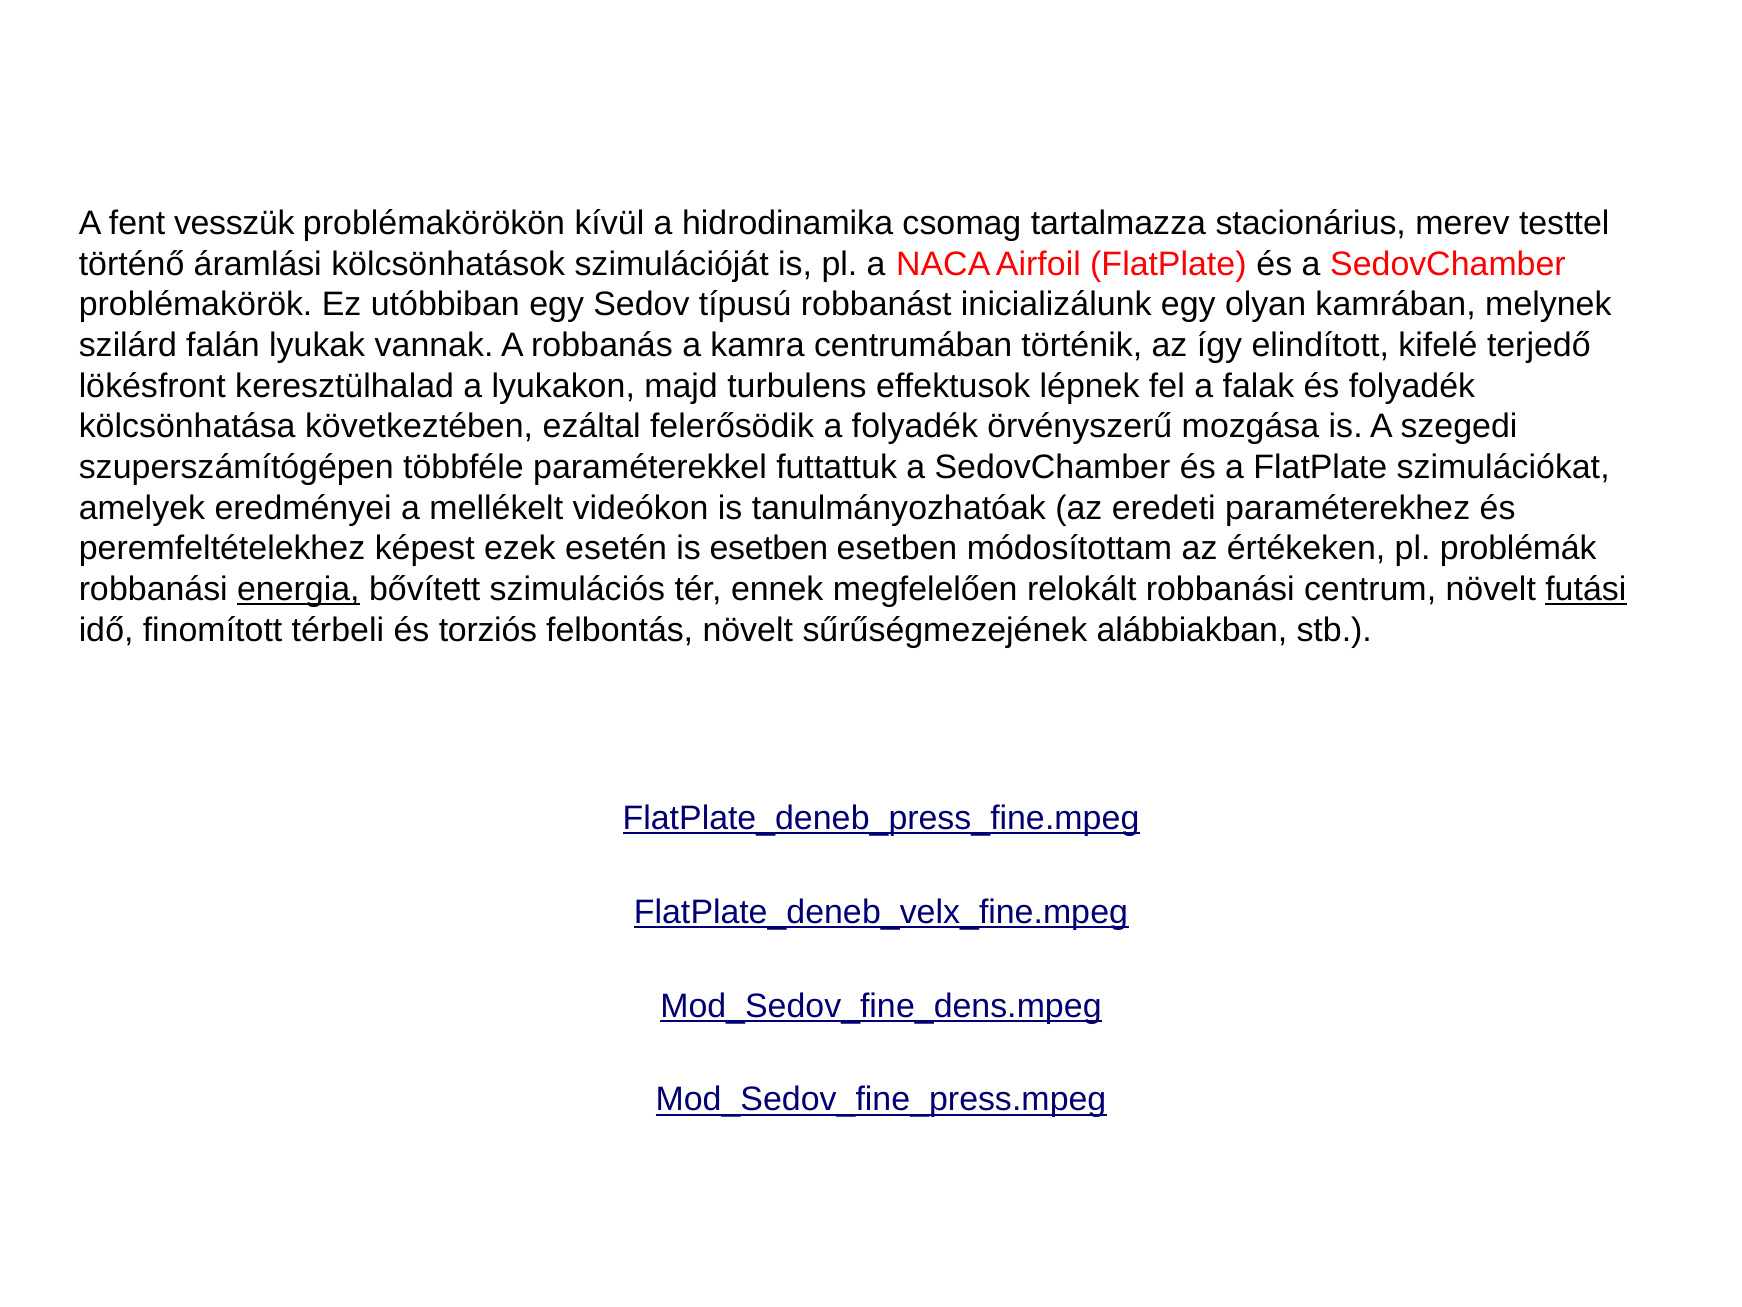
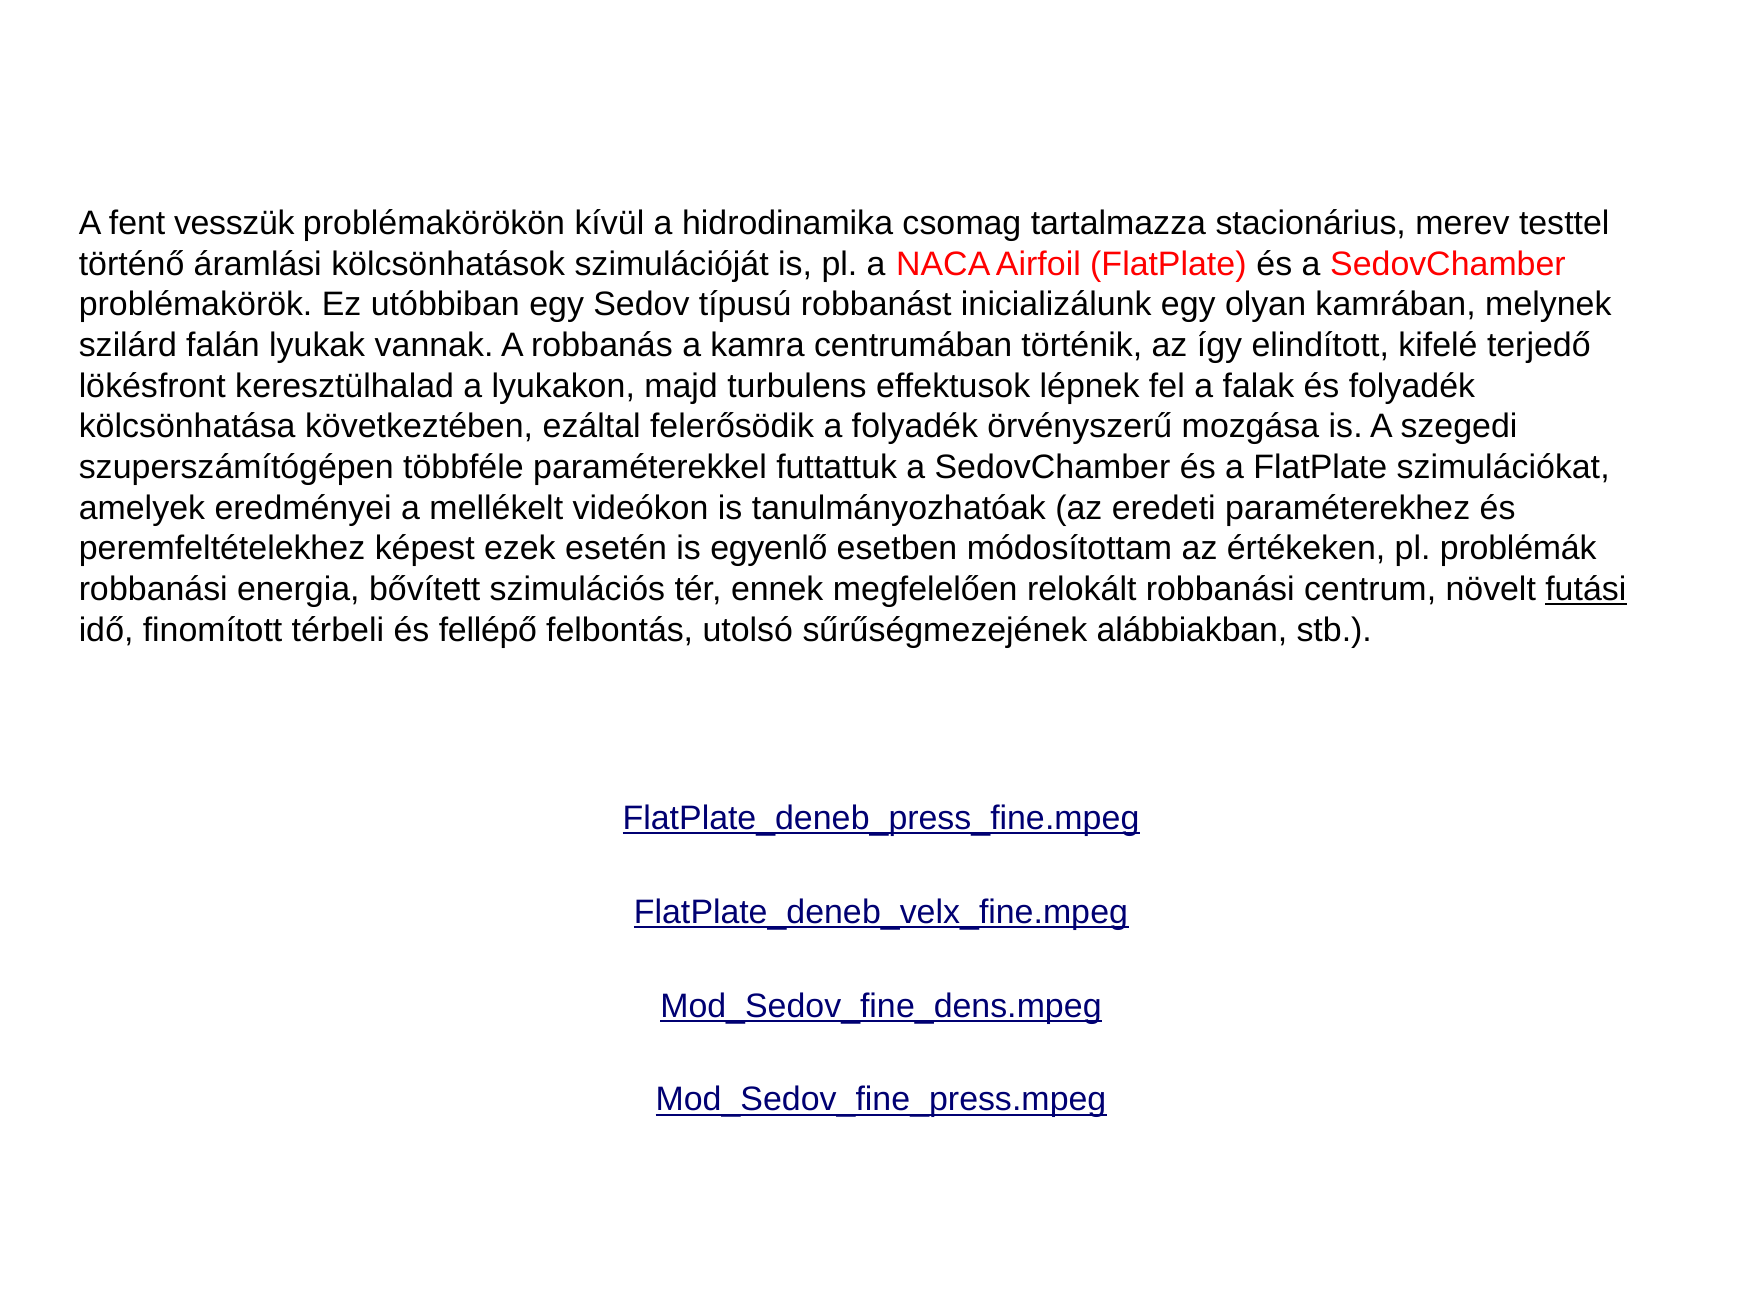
is esetben: esetben -> egyenlő
energia underline: present -> none
torziós: torziós -> fellépő
felbontás növelt: növelt -> utolsó
